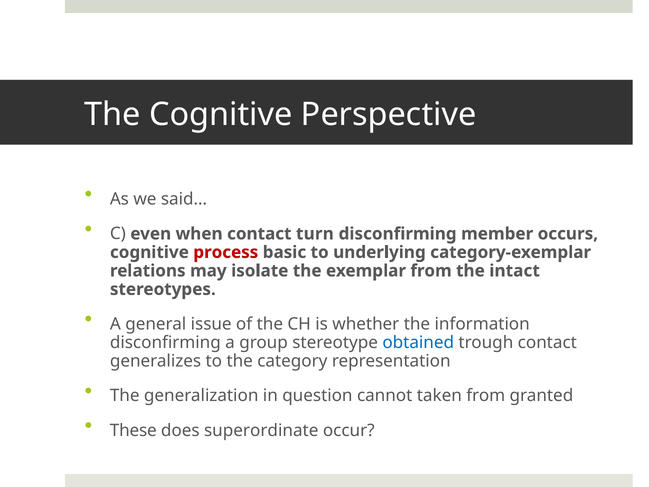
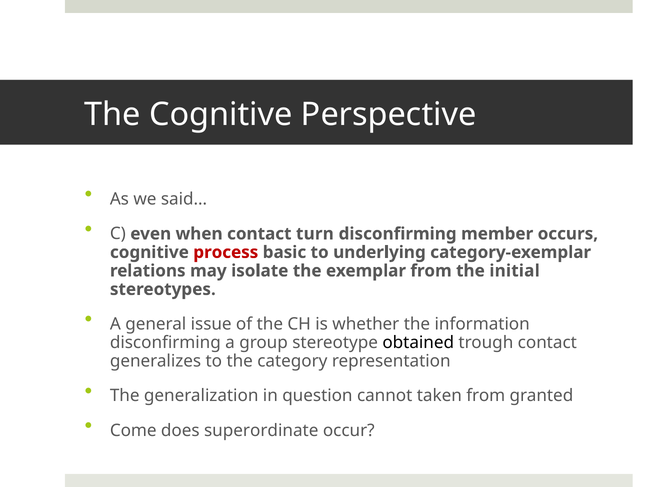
intact: intact -> initial
obtained colour: blue -> black
These: These -> Come
